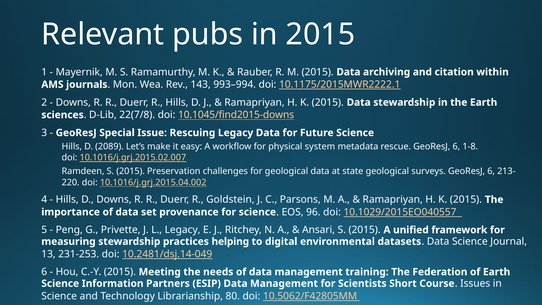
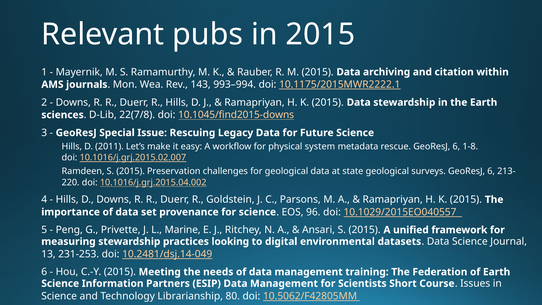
2089: 2089 -> 2011
L Legacy: Legacy -> Marine
helping: helping -> looking
